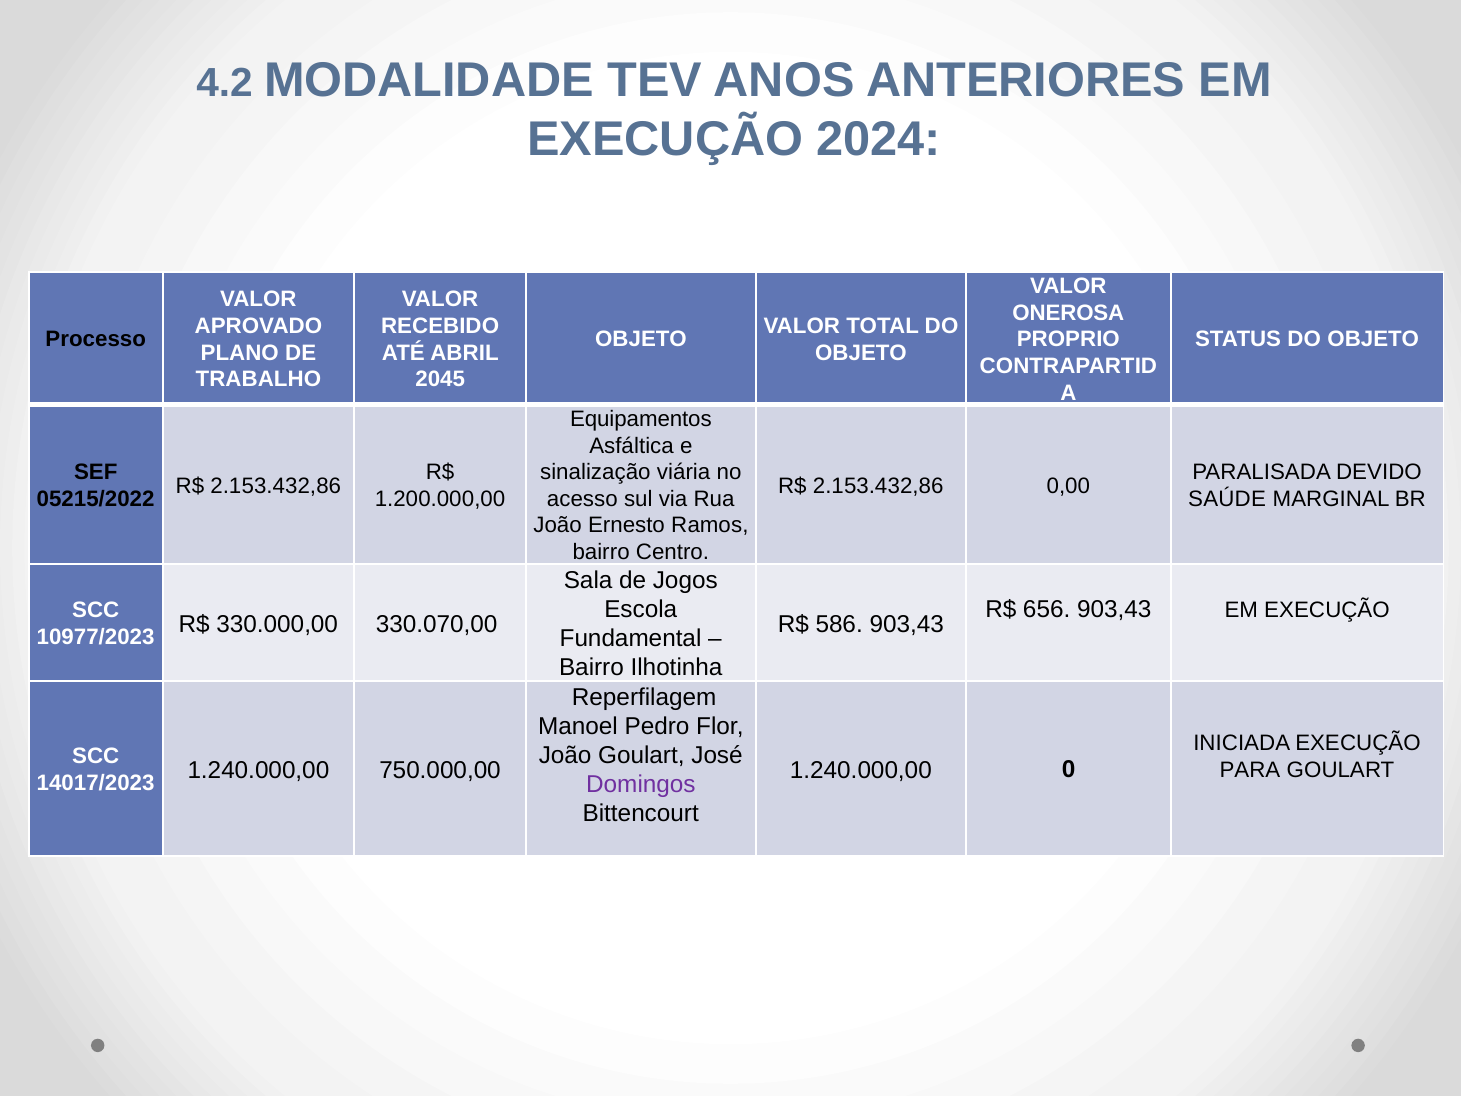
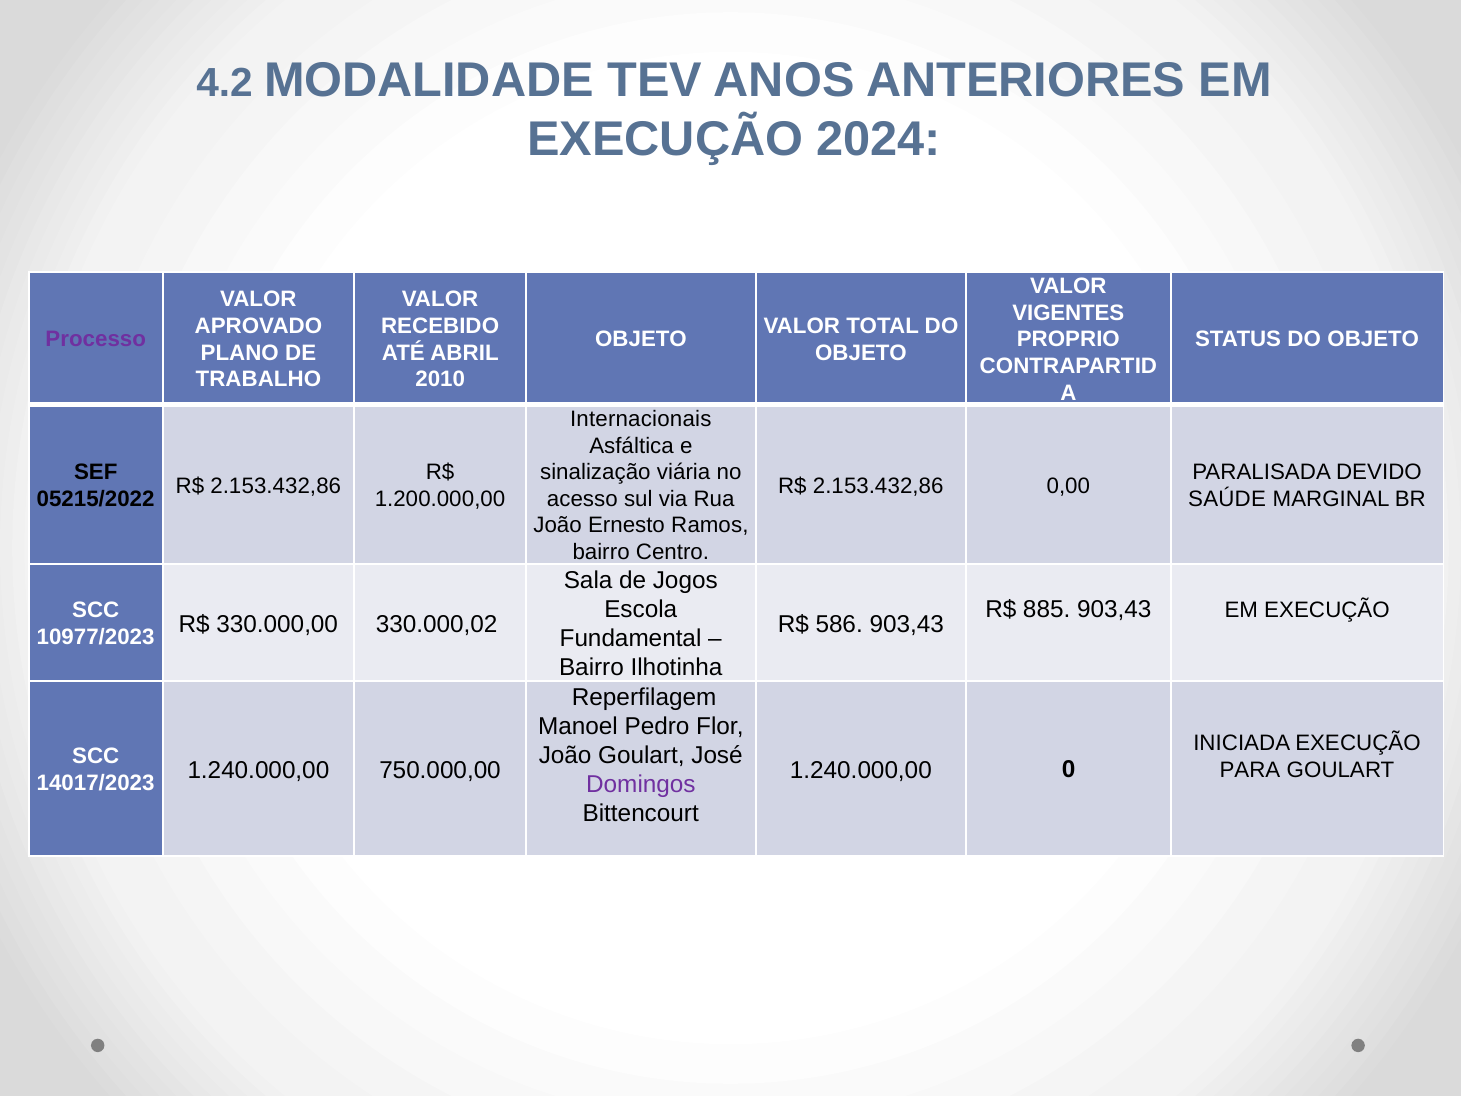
ONEROSA: ONEROSA -> VIGENTES
Processo colour: black -> purple
2045: 2045 -> 2010
Equipamentos: Equipamentos -> Internacionais
656: 656 -> 885
330.070,00: 330.070,00 -> 330.000,02
